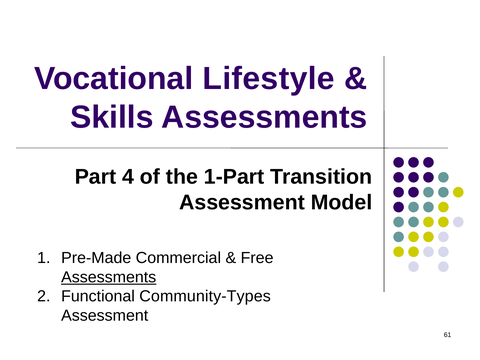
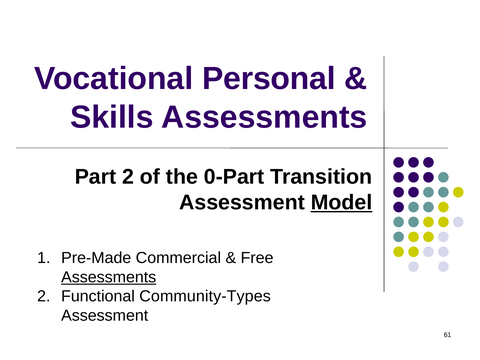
Lifestyle: Lifestyle -> Personal
Part 4: 4 -> 2
1-Part: 1-Part -> 0-Part
Model underline: none -> present
